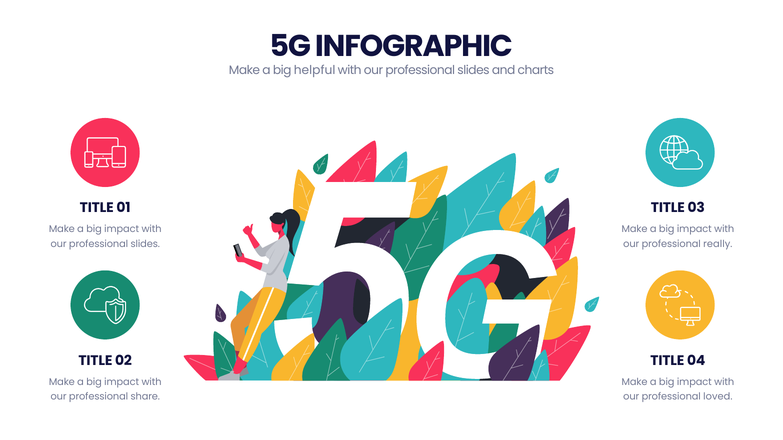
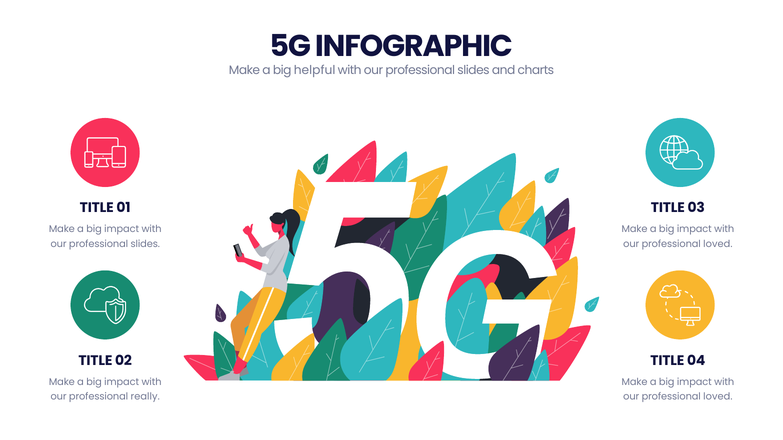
really at (718, 244): really -> loved
share: share -> really
